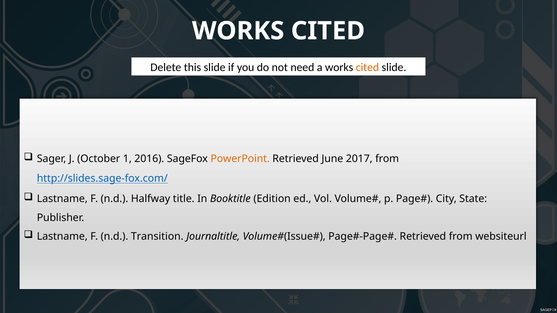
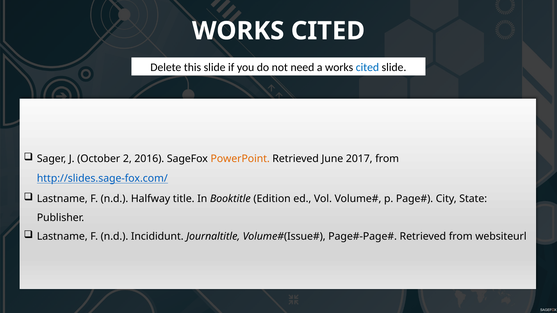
cited at (367, 67) colour: orange -> blue
1: 1 -> 2
Transition: Transition -> Incididunt
